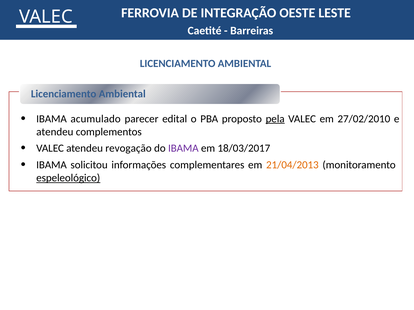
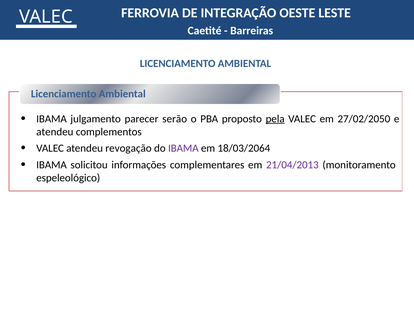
acumulado: acumulado -> julgamento
edital: edital -> serão
27/02/2010: 27/02/2010 -> 27/02/2050
18/03/2017: 18/03/2017 -> 18/03/2064
21/04/2013 colour: orange -> purple
espeleológico underline: present -> none
